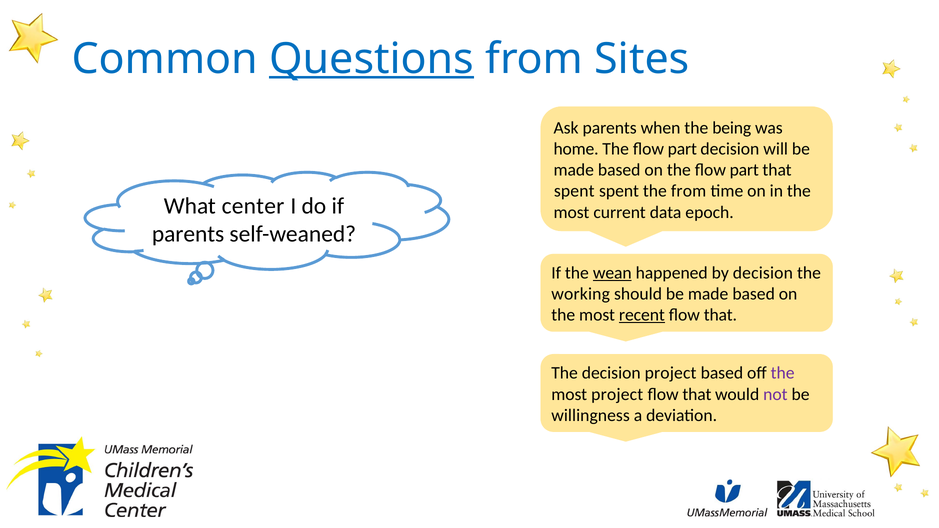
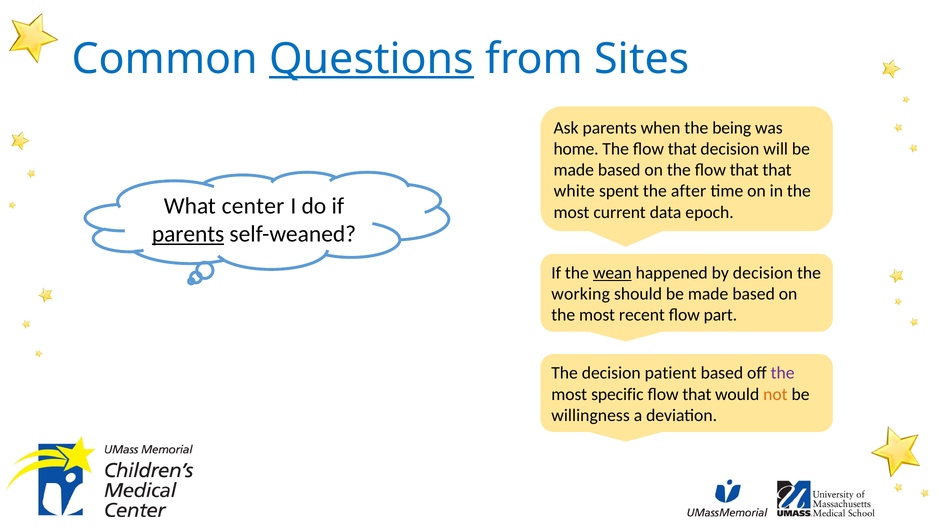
part at (682, 149): part -> that
on the flow part: part -> that
spent at (574, 191): spent -> white
the from: from -> after
parents at (188, 234) underline: none -> present
recent underline: present -> none
that at (720, 315): that -> part
decision project: project -> patient
most project: project -> specific
not colour: purple -> orange
